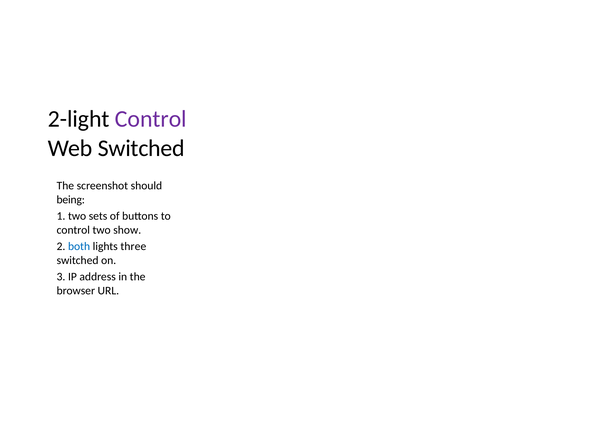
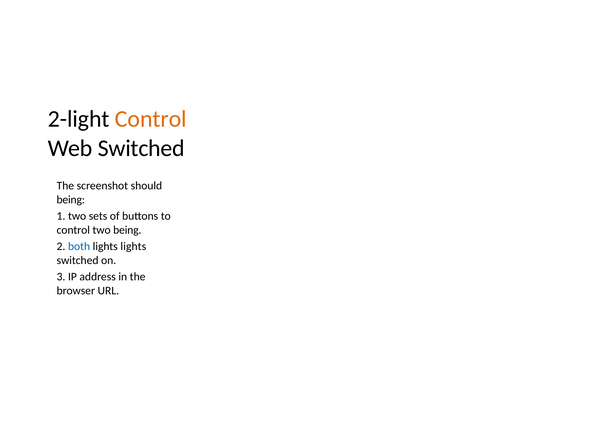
Control at (151, 119) colour: purple -> orange
two show: show -> being
lights three: three -> lights
